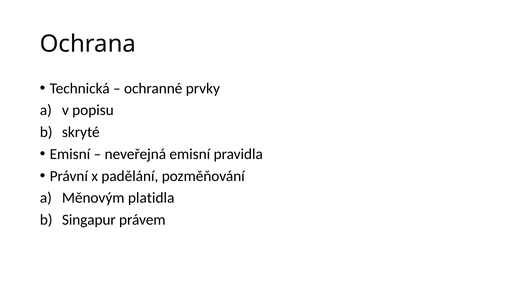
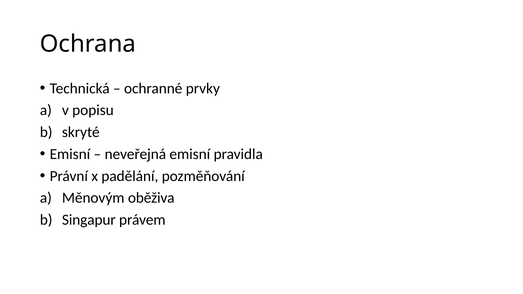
platidla: platidla -> oběživa
